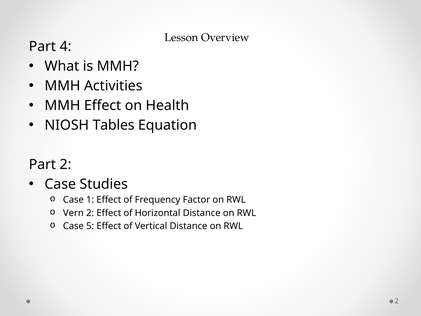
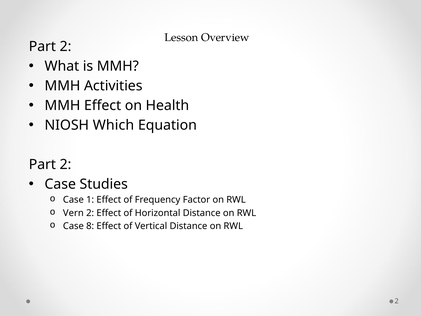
4 at (66, 47): 4 -> 2
Tables: Tables -> Which
5: 5 -> 8
